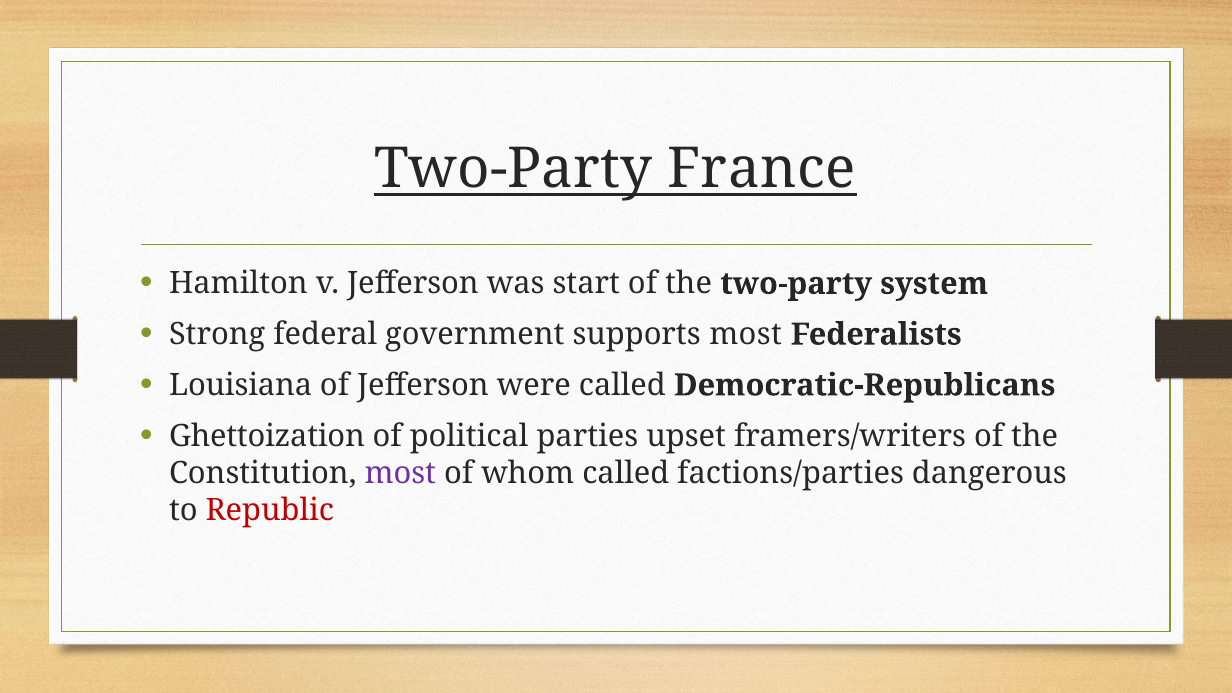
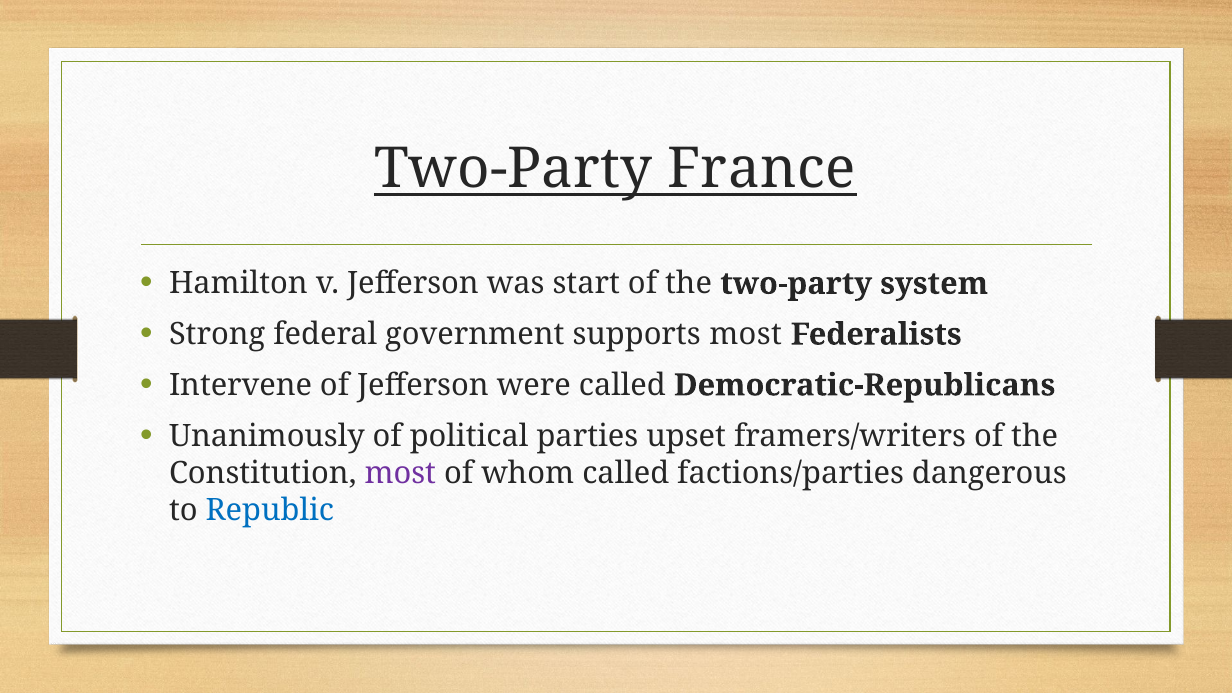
Louisiana: Louisiana -> Intervene
Ghettoization: Ghettoization -> Unanimously
Republic colour: red -> blue
